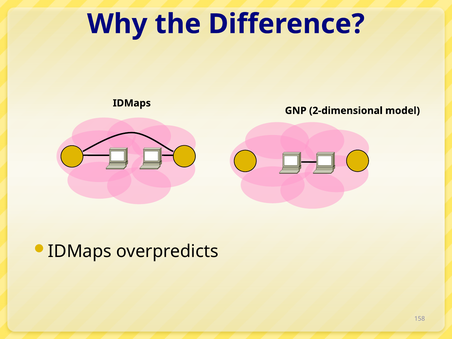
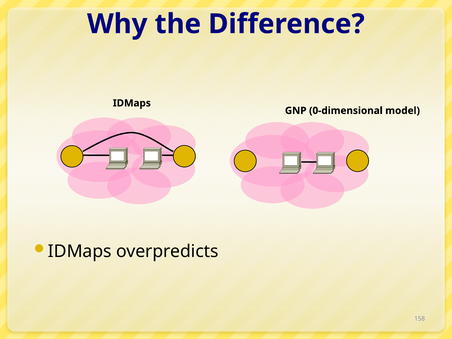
2-dimensional: 2-dimensional -> 0-dimensional
